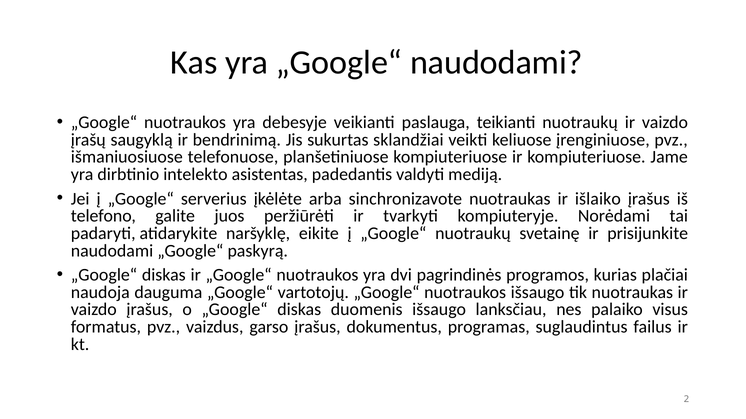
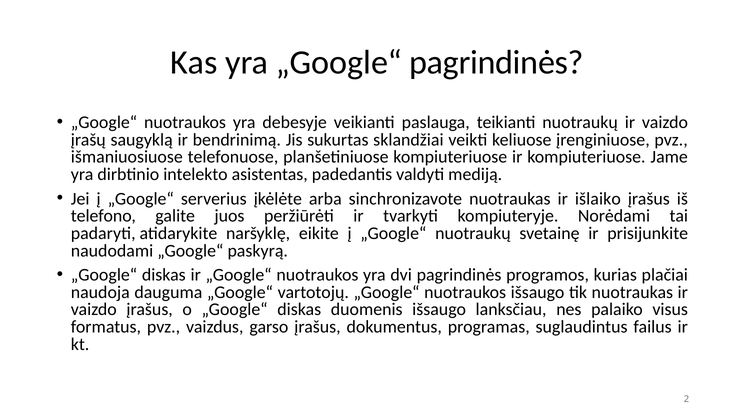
„Google“ naudodami: naudodami -> pagrindinės
